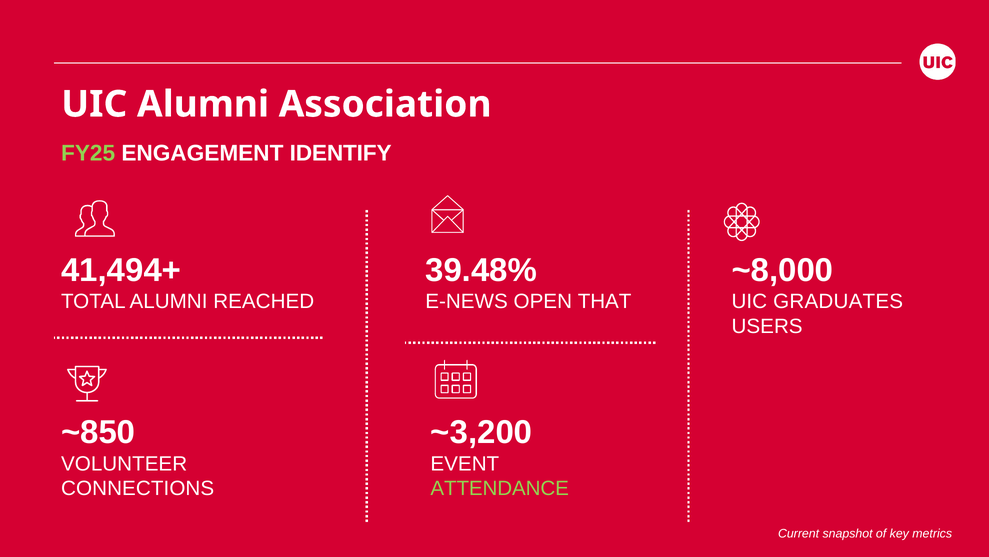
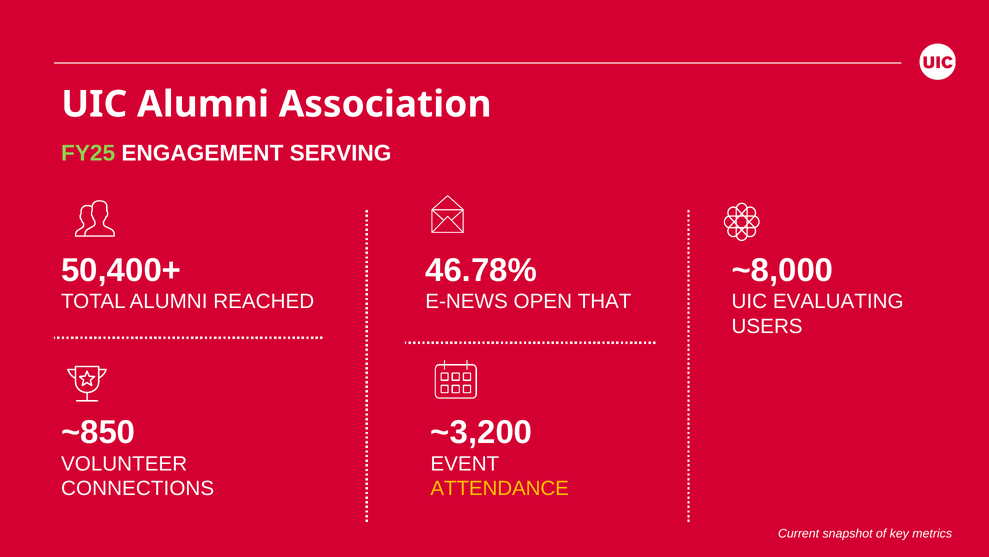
IDENTIFY: IDENTIFY -> SERVING
41,494+: 41,494+ -> 50,400+
39.48%: 39.48% -> 46.78%
GRADUATES: GRADUATES -> EVALUATING
ATTENDANCE colour: light green -> yellow
